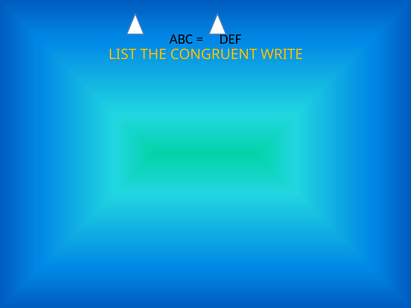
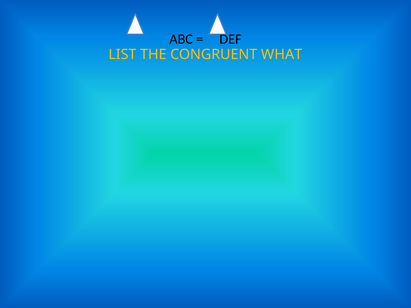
WRITE: WRITE -> WHAT
